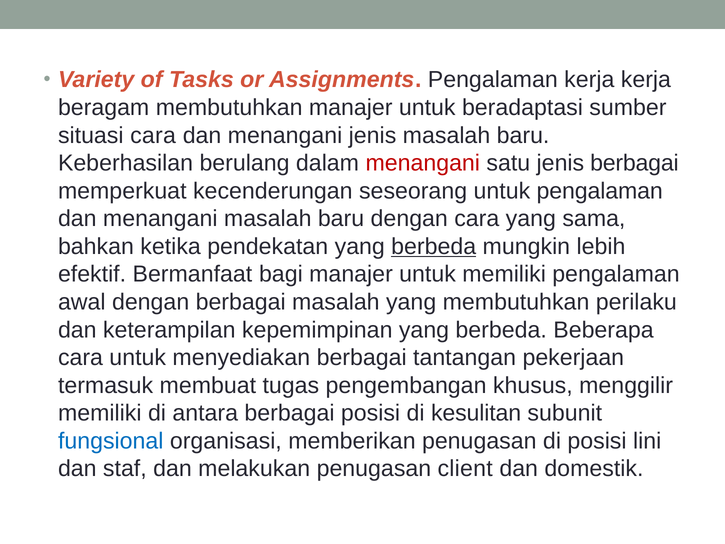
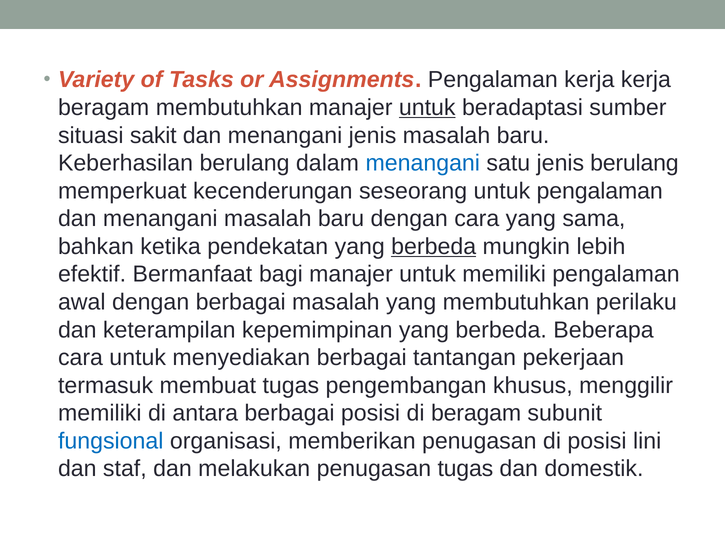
untuk at (427, 108) underline: none -> present
situasi cara: cara -> sakit
menangani at (423, 163) colour: red -> blue
jenis berbagai: berbagai -> berulang
di kesulitan: kesulitan -> beragam
penugasan client: client -> tugas
